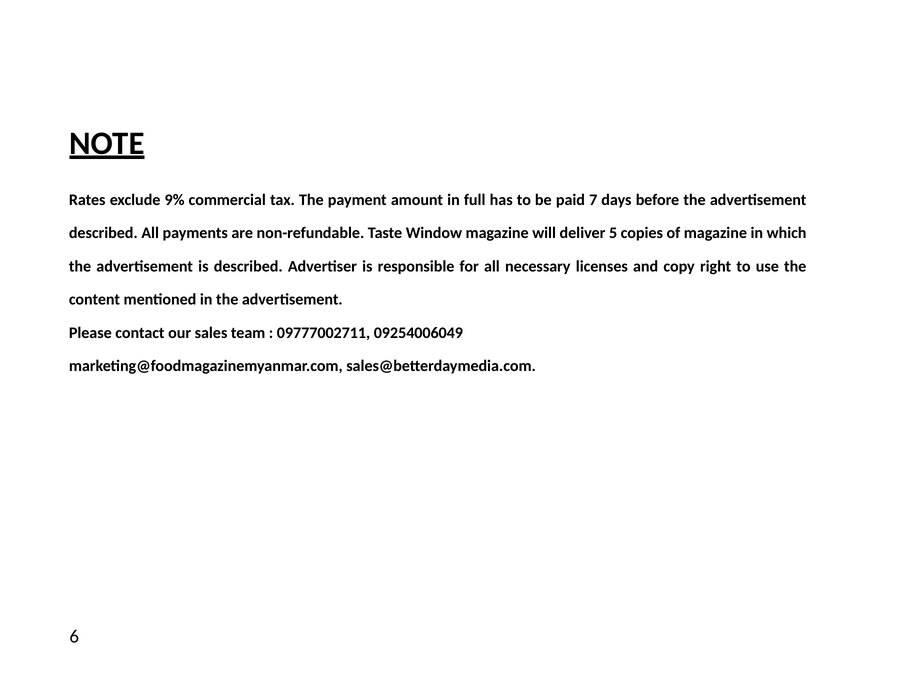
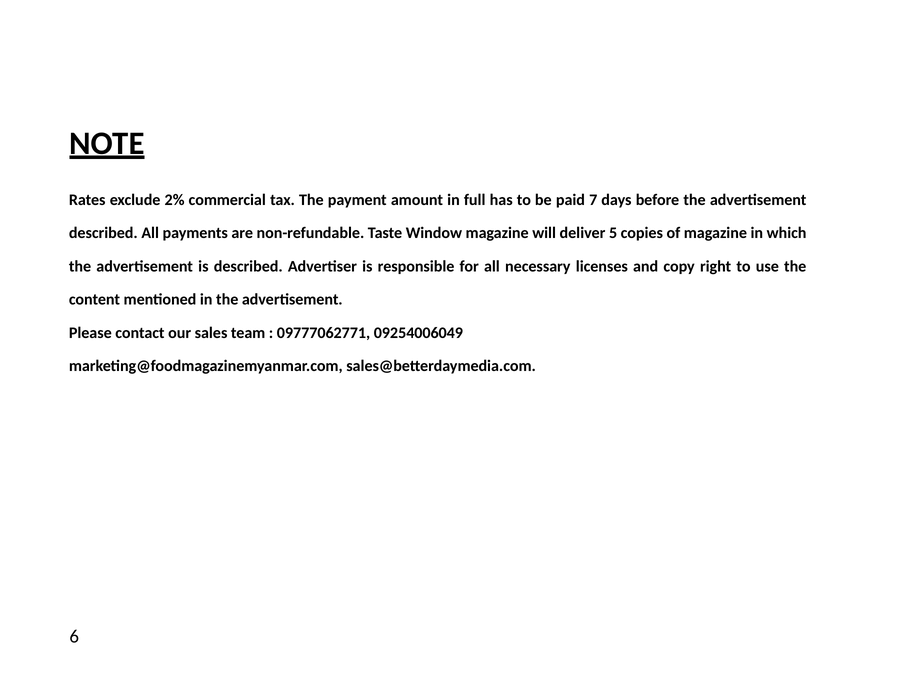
9%: 9% -> 2%
09777002711: 09777002711 -> 09777062771
